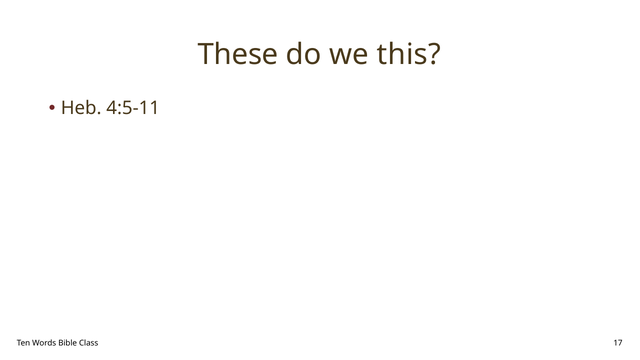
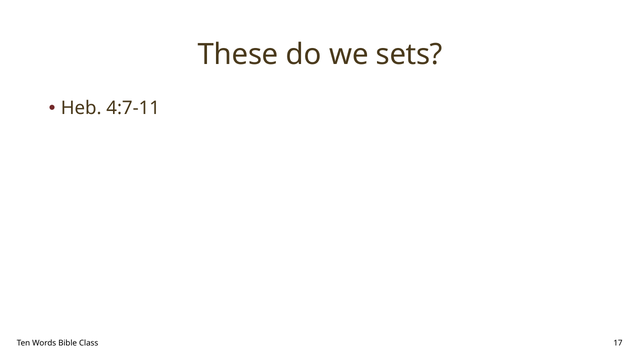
this: this -> sets
4:5-11: 4:5-11 -> 4:7-11
